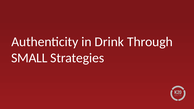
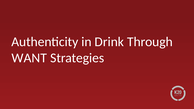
SMALL: SMALL -> WANT
